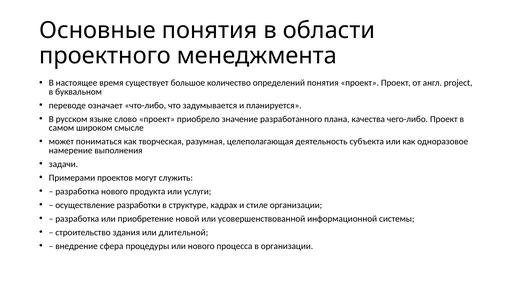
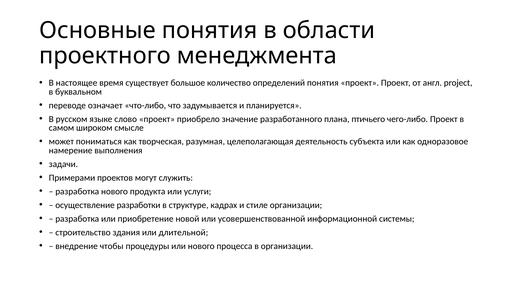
качества: качества -> птичьего
сфера: сфера -> чтобы
